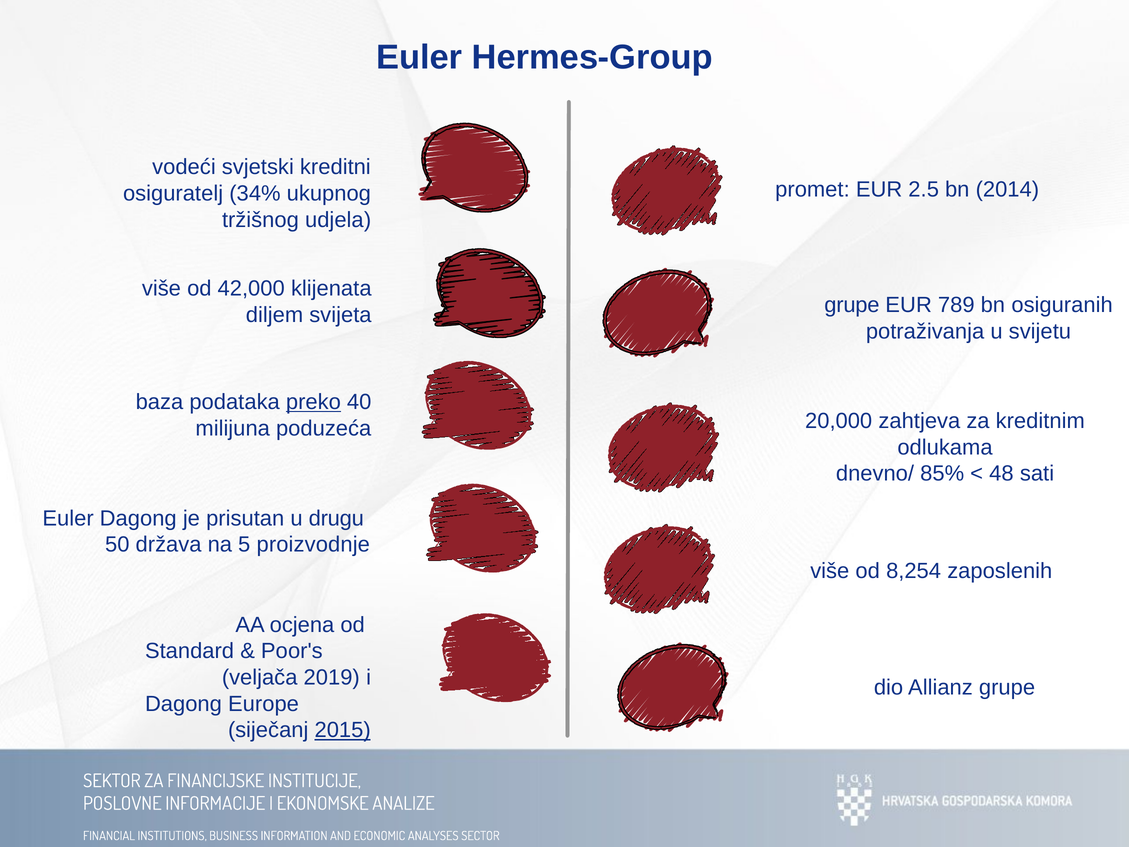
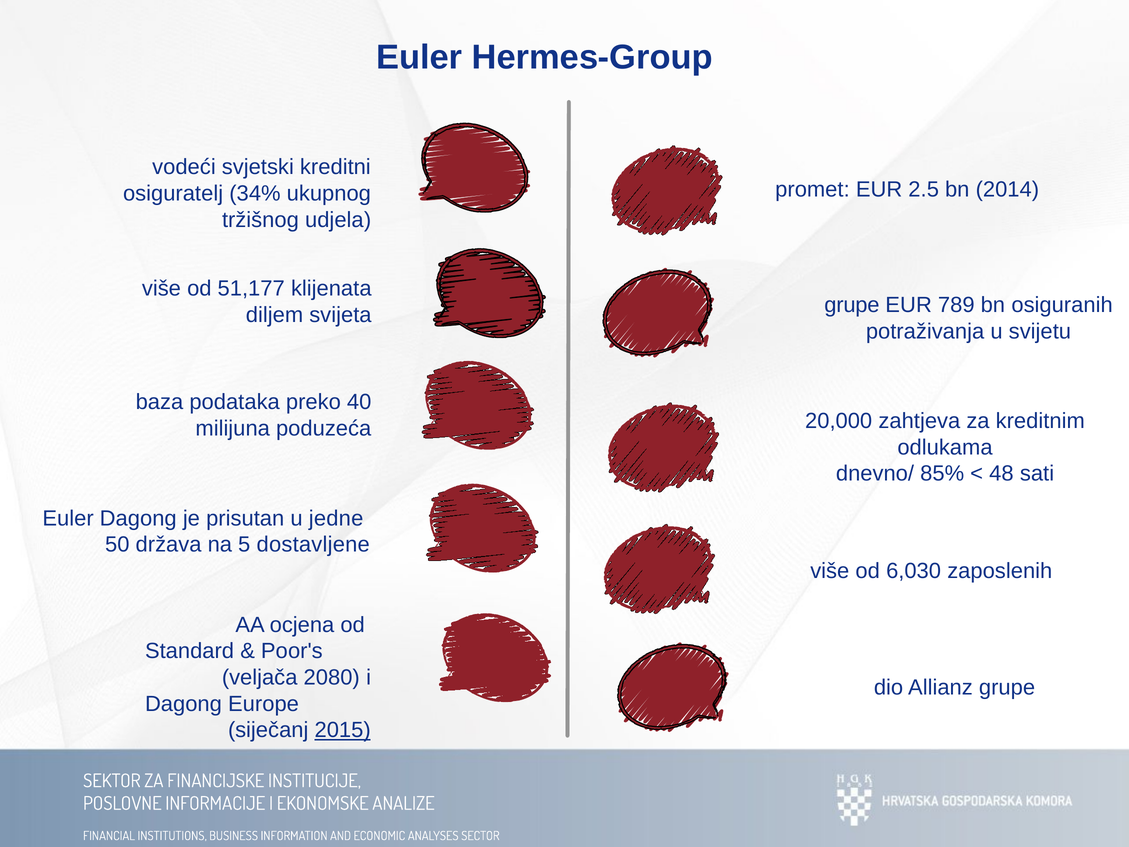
42,000: 42,000 -> 51,177
preko underline: present -> none
drugu: drugu -> jedne
proizvodnje: proizvodnje -> dostavljene
8,254: 8,254 -> 6,030
2019: 2019 -> 2080
